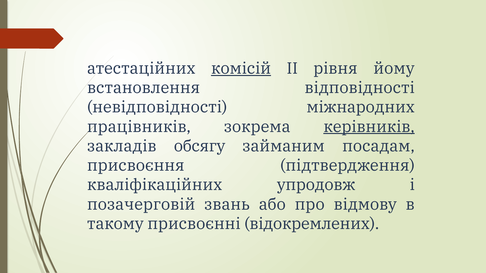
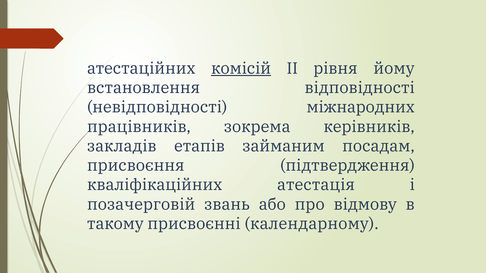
керівників underline: present -> none
обсягу: обсягу -> етапів
упродовж: упродовж -> атестація
відокремлених: відокремлених -> календарному
